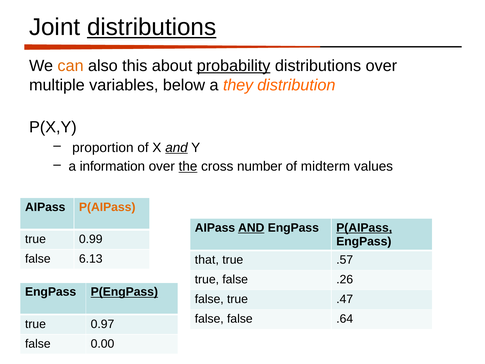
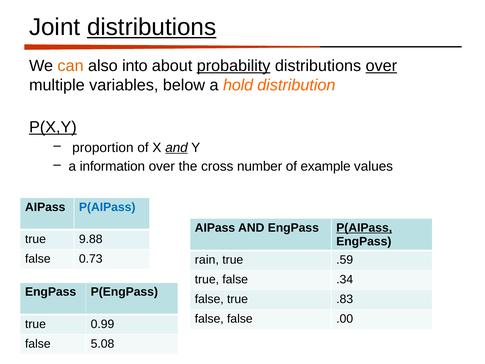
this: this -> into
over at (381, 66) underline: none -> present
they: they -> hold
P(X,Y underline: none -> present
the underline: present -> none
midterm: midterm -> example
P(AIPass at (107, 207) colour: orange -> blue
AND at (251, 228) underline: present -> none
0.99: 0.99 -> 9.88
6.13: 6.13 -> 0.73
that: that -> rain
.57: .57 -> .59
.26: .26 -> .34
P(EngPass underline: present -> none
.47: .47 -> .83
.64: .64 -> .00
0.97: 0.97 -> 0.99
0.00: 0.00 -> 5.08
